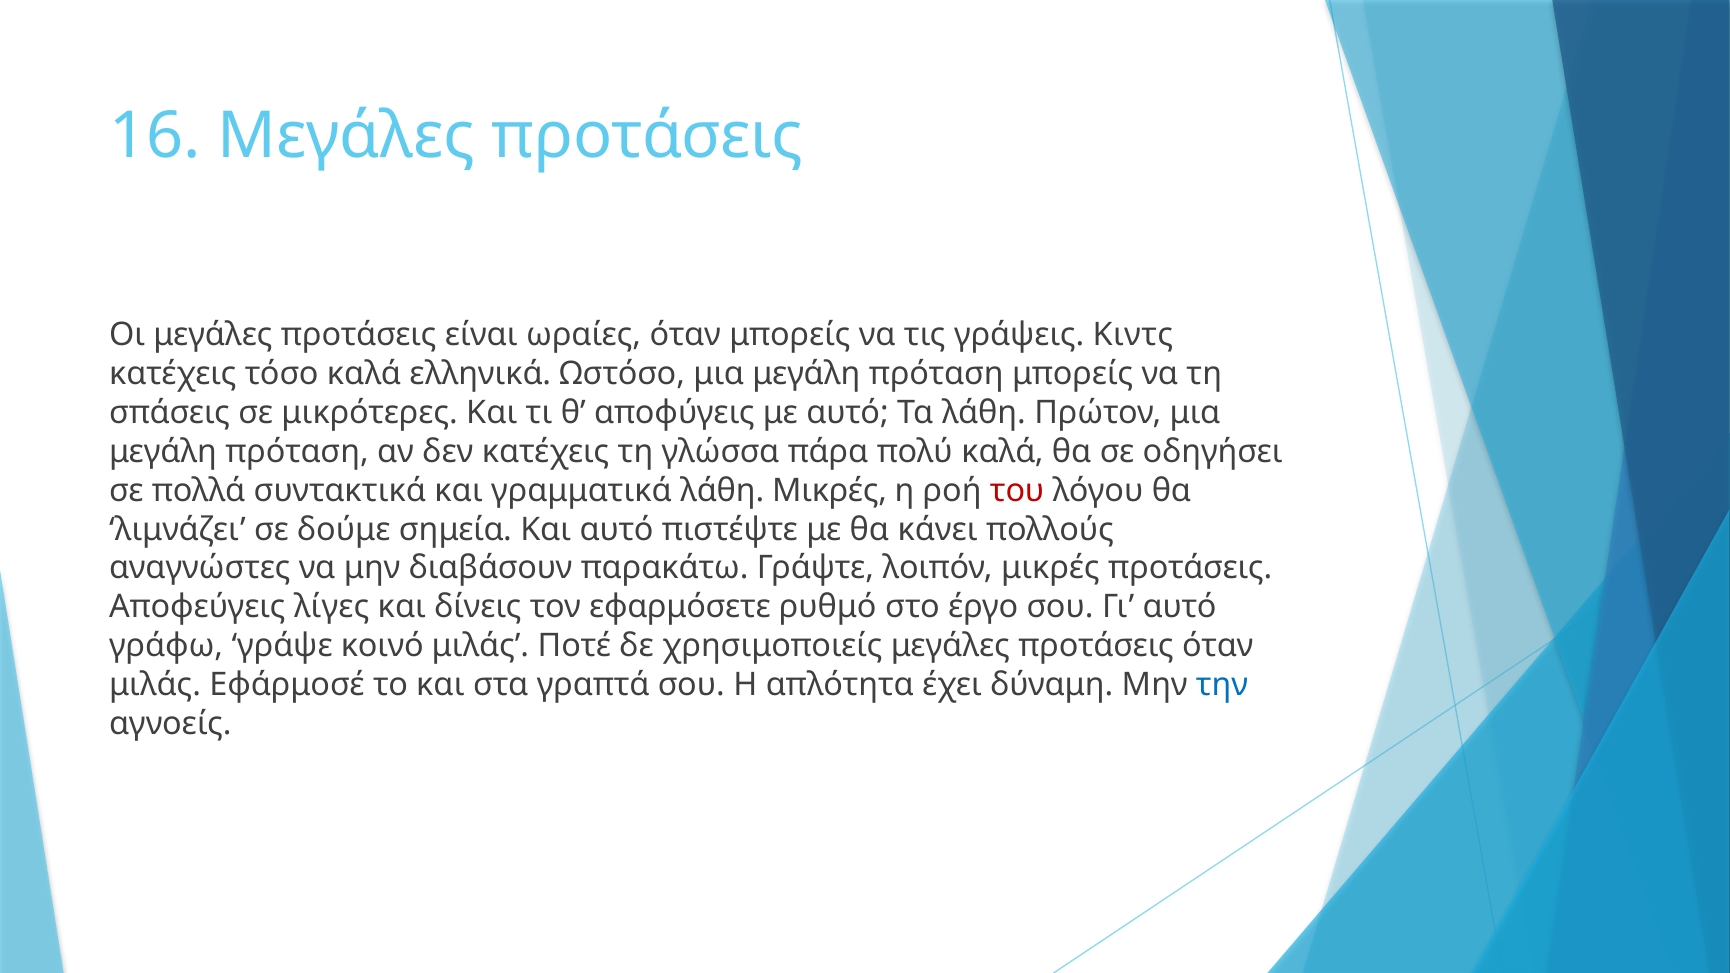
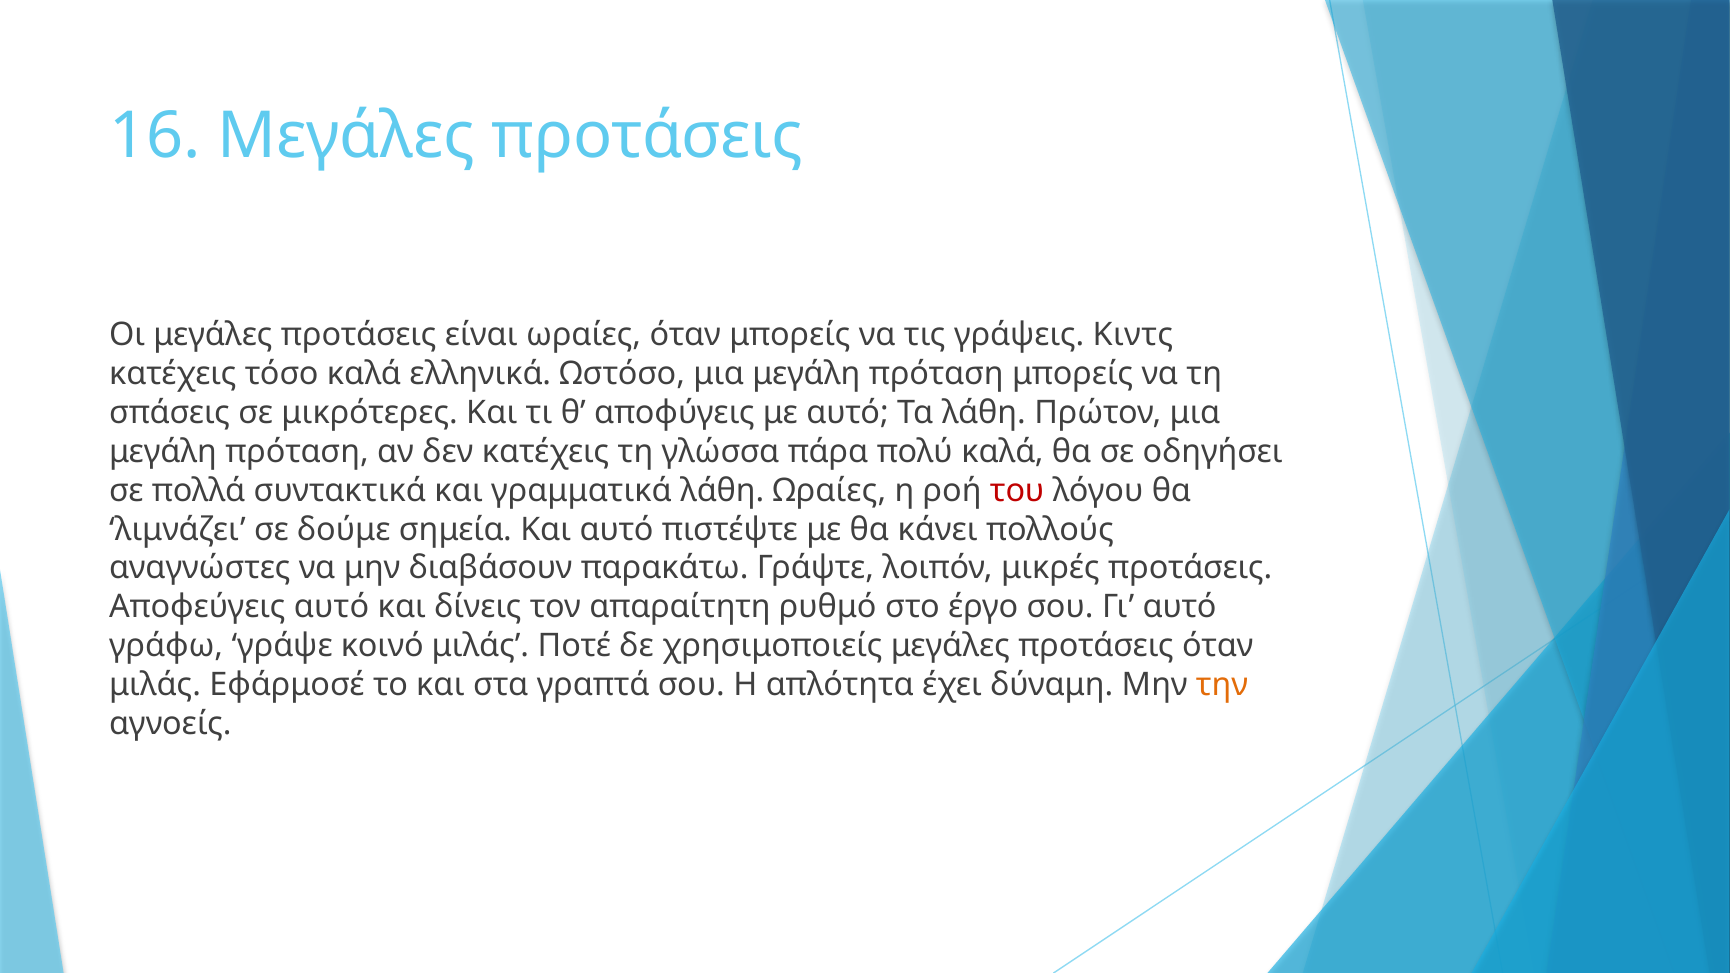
λάθη Μικρές: Μικρές -> Ωραίες
Αποφεύγεις λίγες: λίγες -> αυτό
εφαρμόσετε: εφαρμόσετε -> απαραίτητη
την colour: blue -> orange
